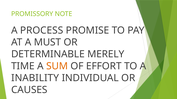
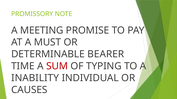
PROCESS: PROCESS -> MEETING
MERELY: MERELY -> BEARER
SUM colour: orange -> red
EFFORT: EFFORT -> TYPING
